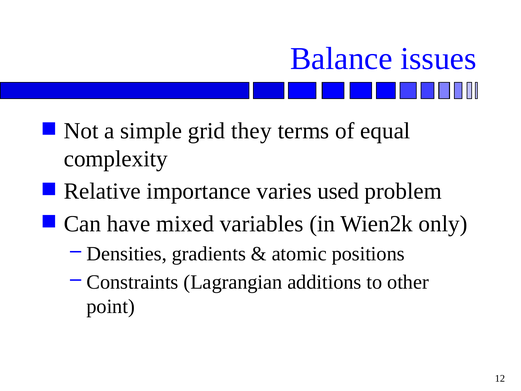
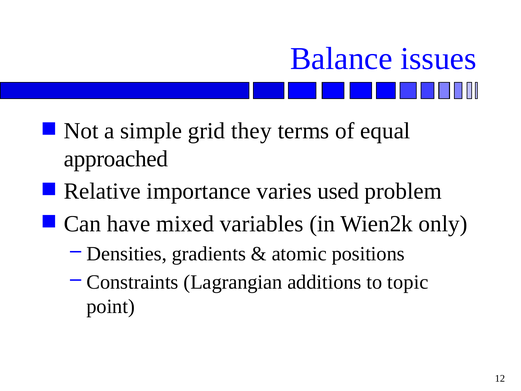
complexity: complexity -> approached
other: other -> topic
